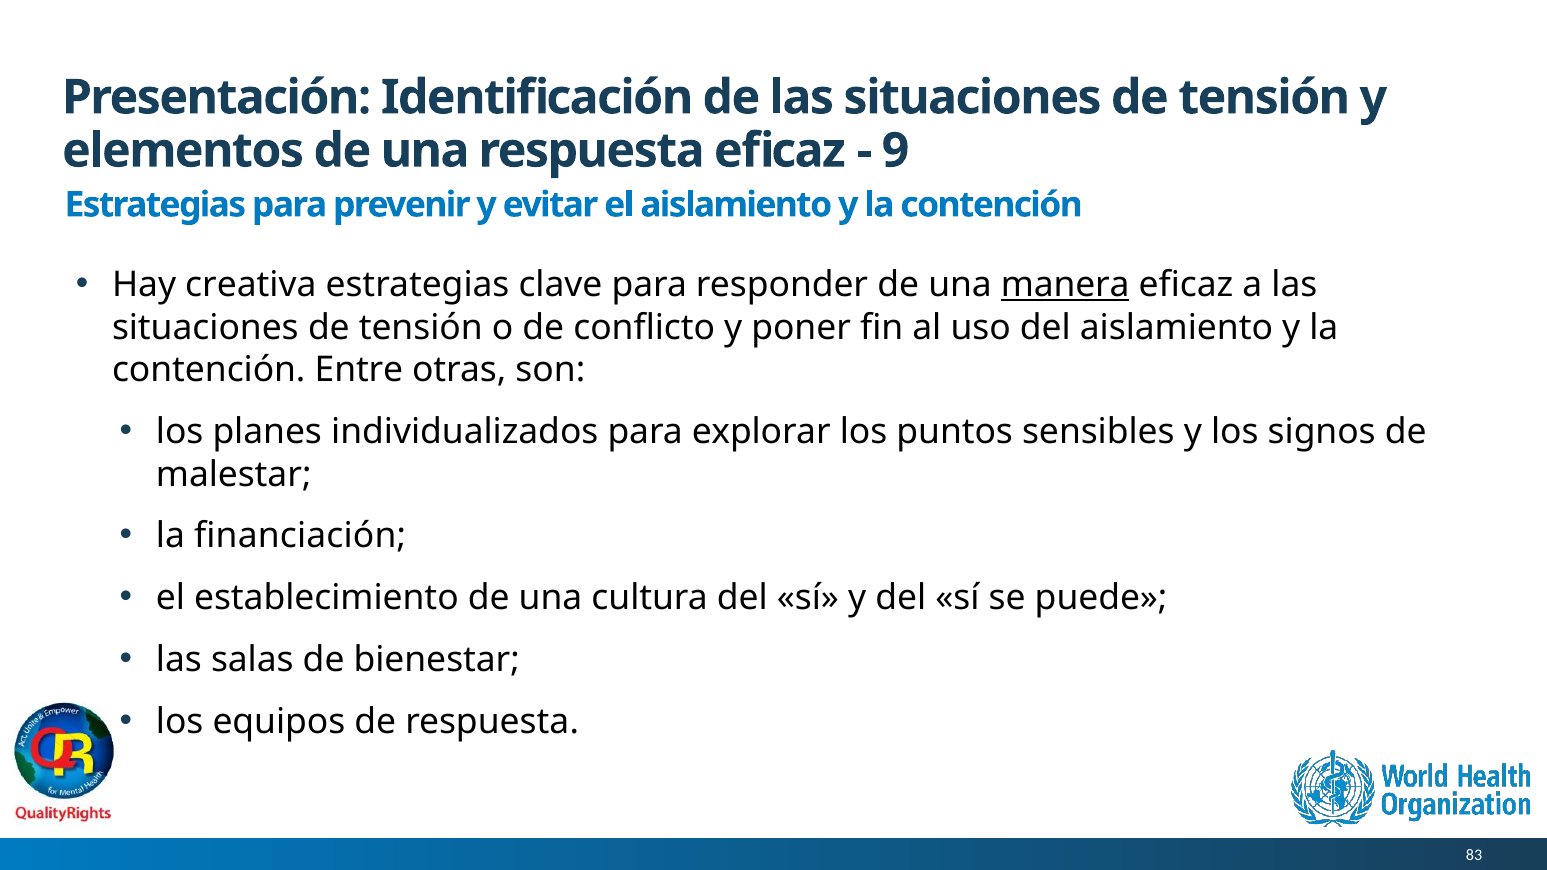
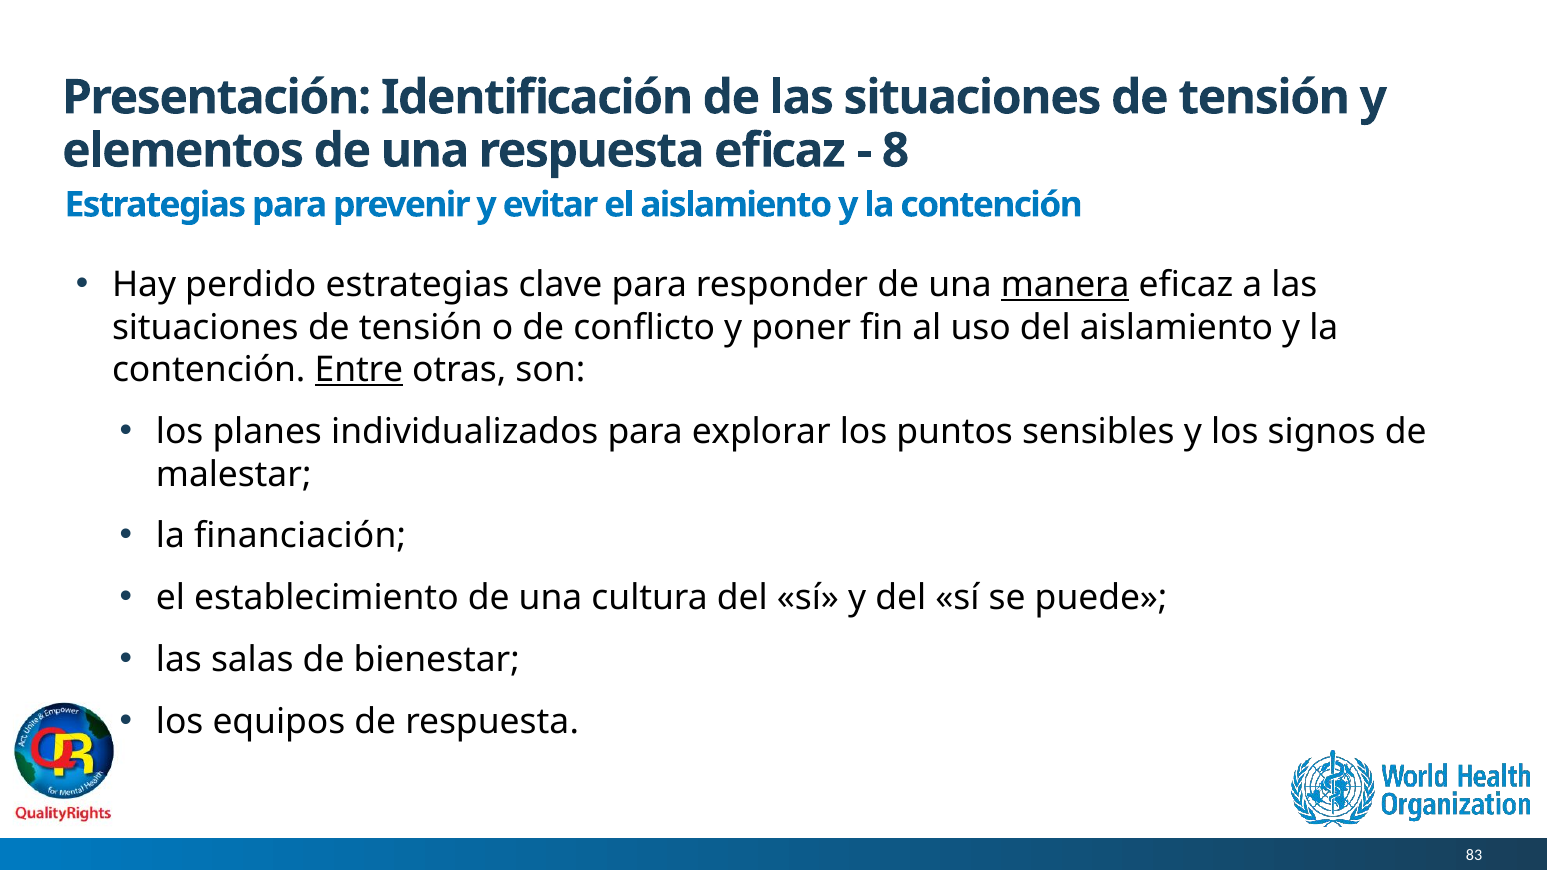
9: 9 -> 8
creativa: creativa -> perdido
Entre underline: none -> present
